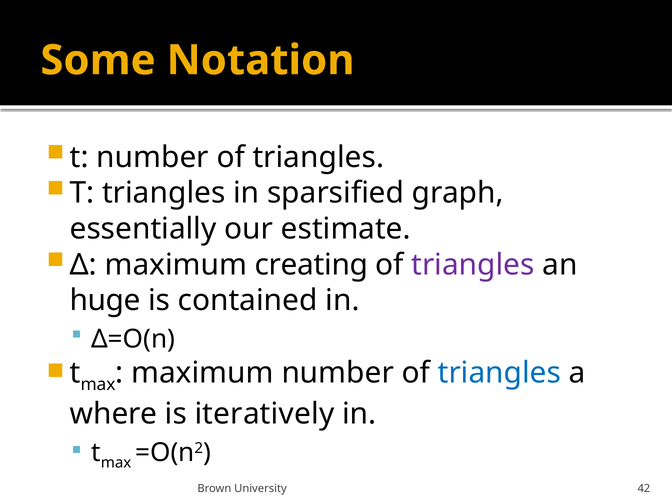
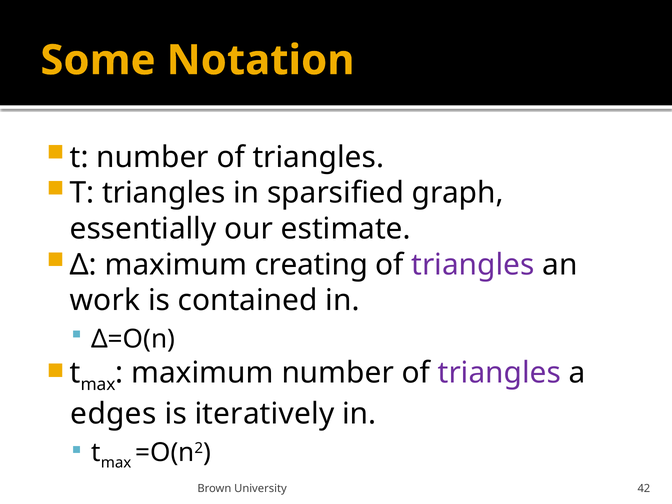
huge: huge -> work
triangles at (499, 373) colour: blue -> purple
where: where -> edges
